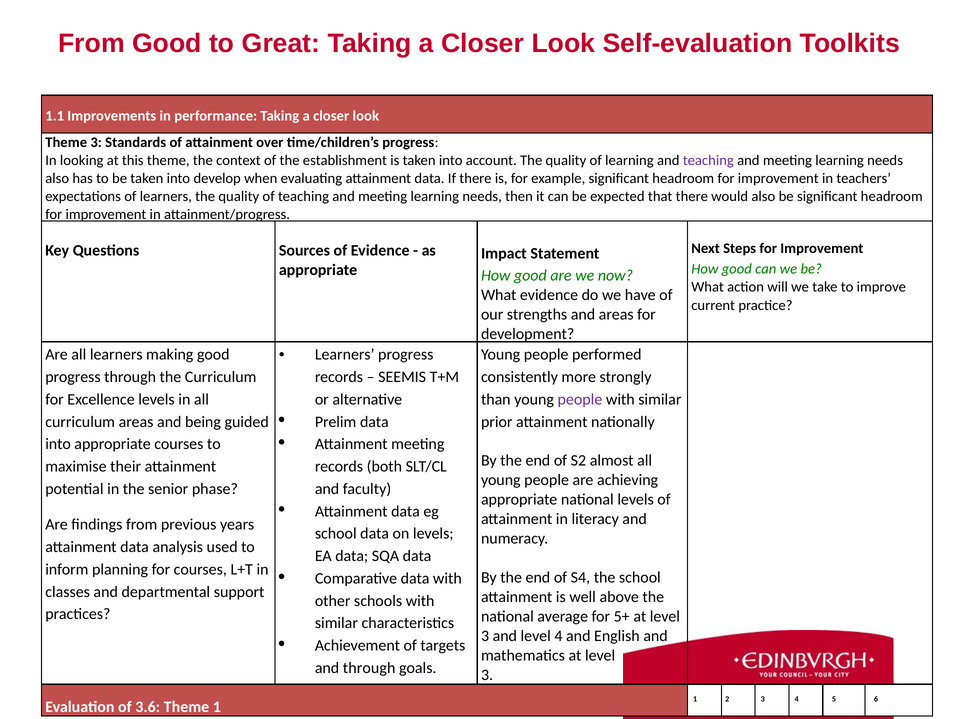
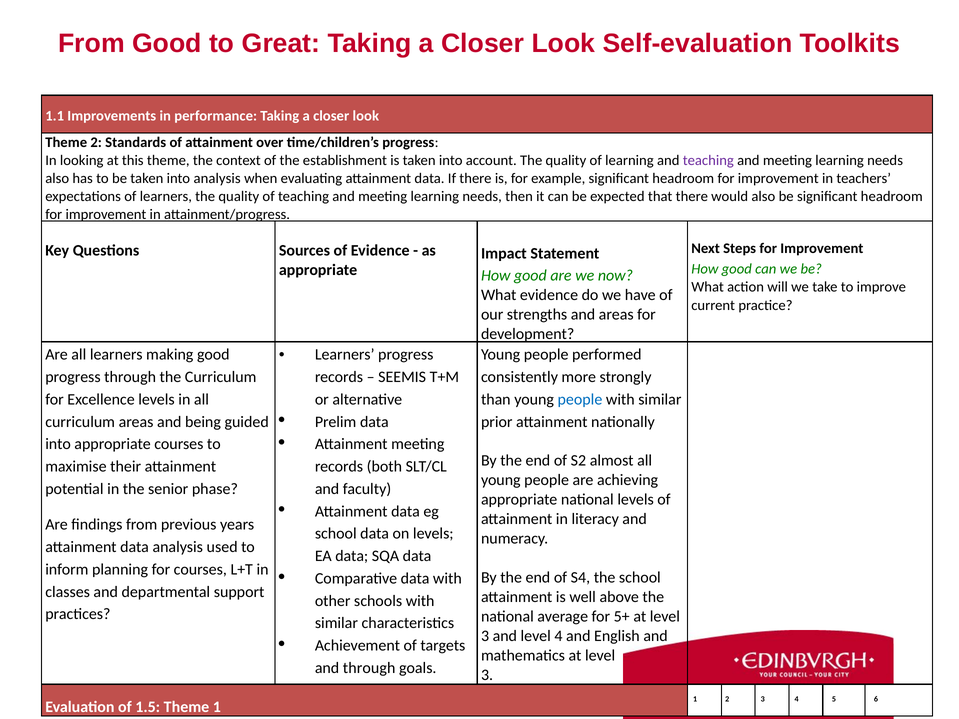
Theme 3: 3 -> 2
into develop: develop -> analysis
people at (580, 400) colour: purple -> blue
3.6: 3.6 -> 1.5
